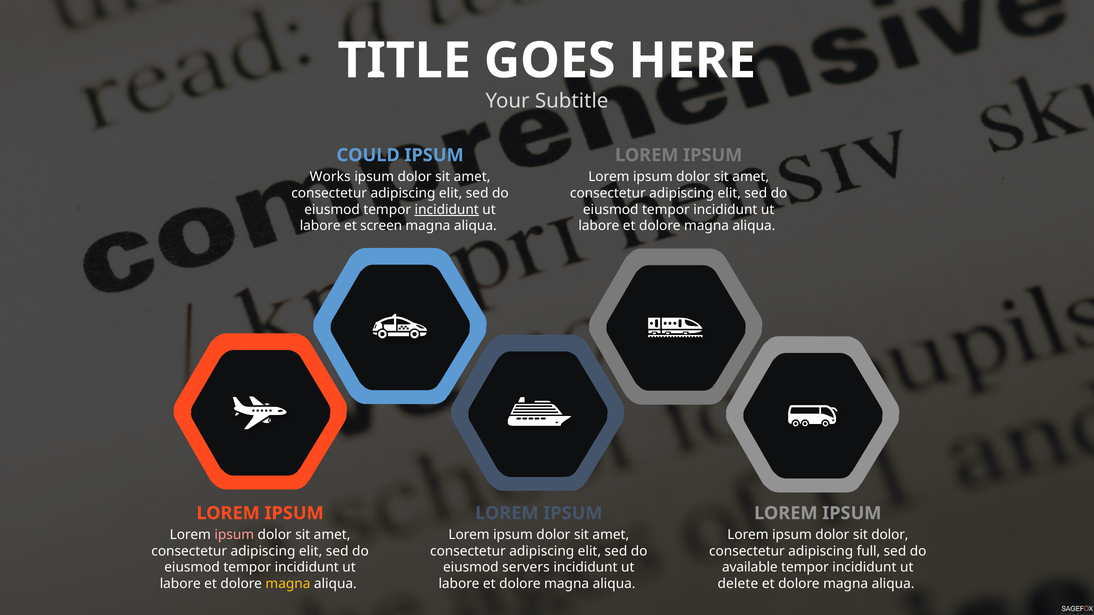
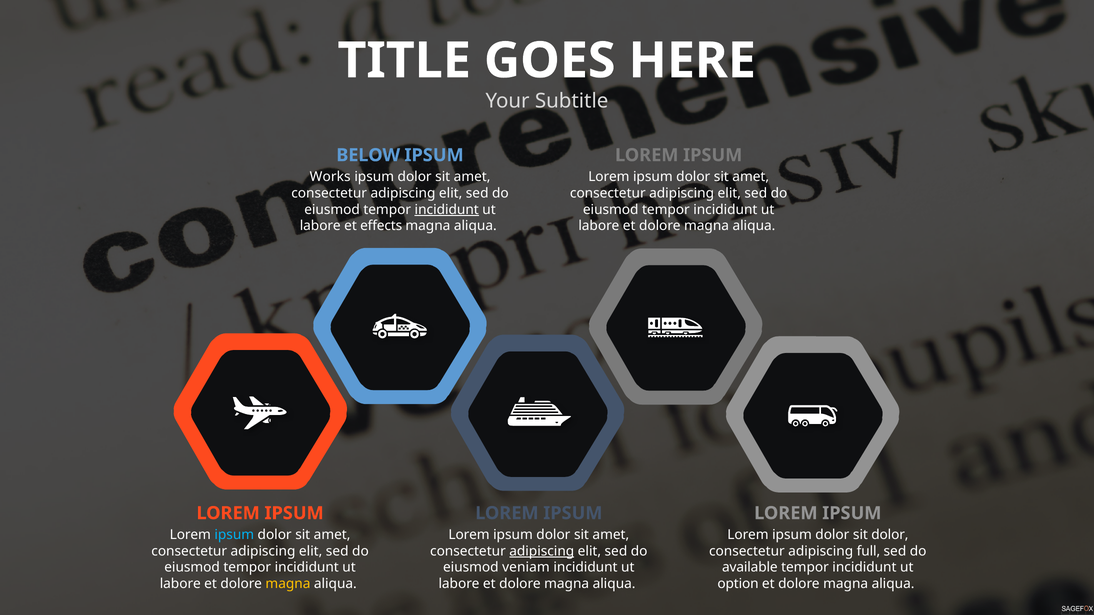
COULD: COULD -> BELOW
screen: screen -> effects
ipsum at (234, 535) colour: pink -> light blue
adipiscing at (542, 551) underline: none -> present
servers: servers -> veniam
delete: delete -> option
